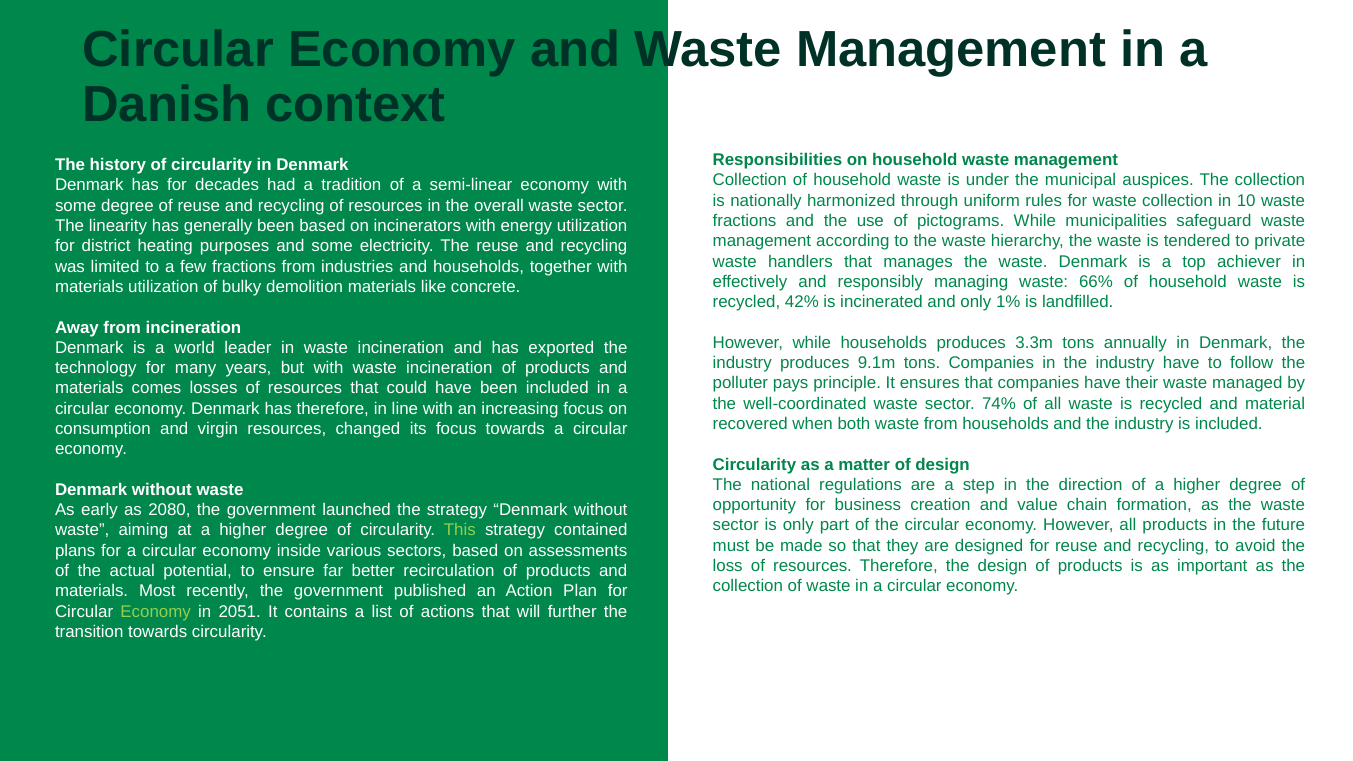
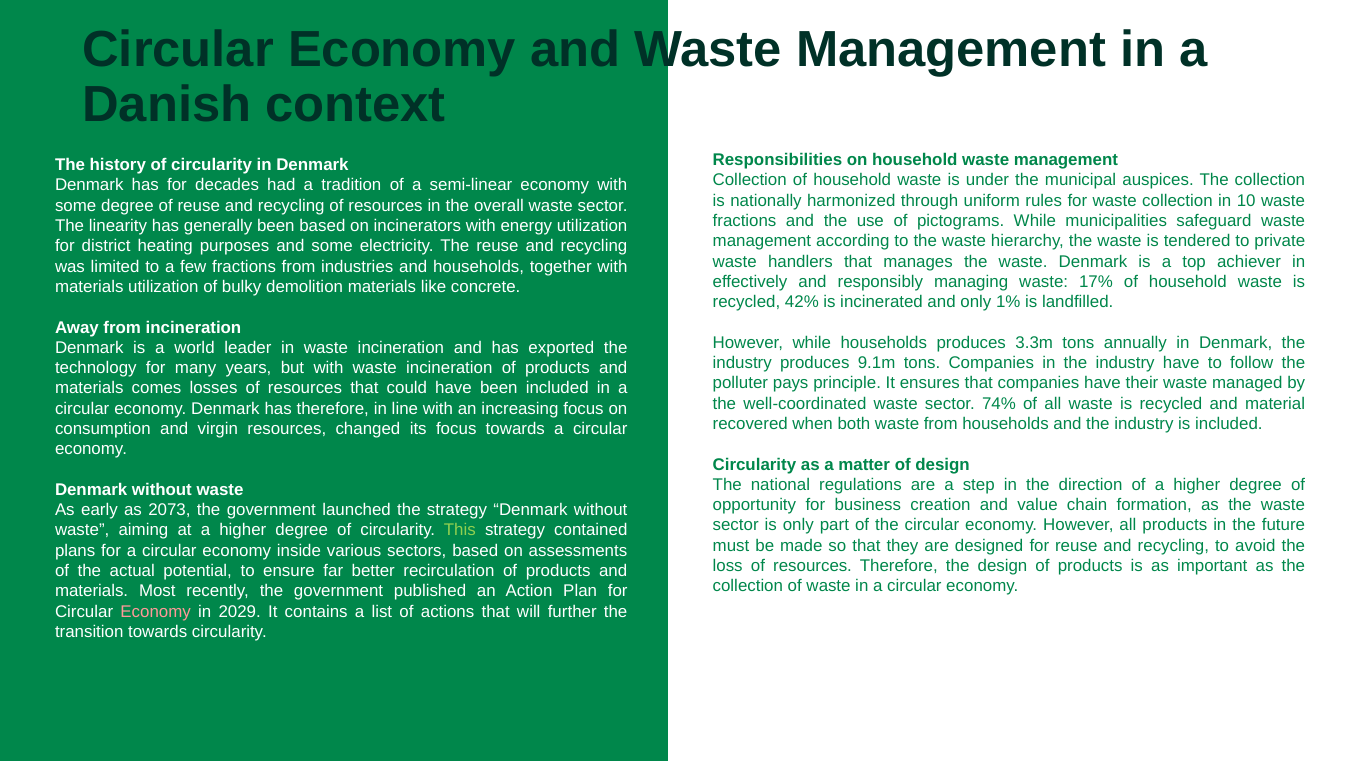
66%: 66% -> 17%
2080: 2080 -> 2073
Economy at (156, 612) colour: light green -> pink
2051: 2051 -> 2029
